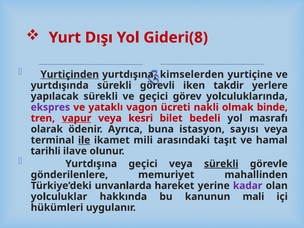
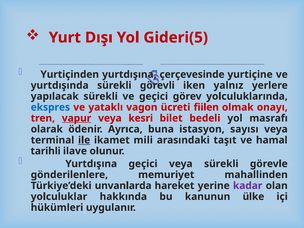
Gideri(8: Gideri(8 -> Gideri(5
Yurtiçinden underline: present -> none
kimselerden: kimselerden -> çerçevesinde
takdir: takdir -> yalnız
ekspres colour: purple -> blue
nakli: nakli -> fiilen
binde: binde -> onayı
sürekli at (221, 164) underline: present -> none
mali: mali -> ülke
